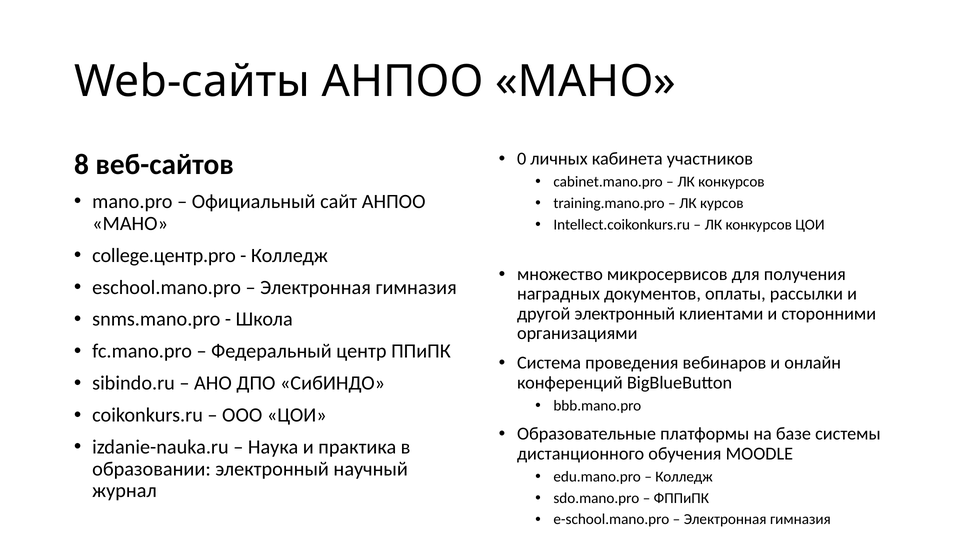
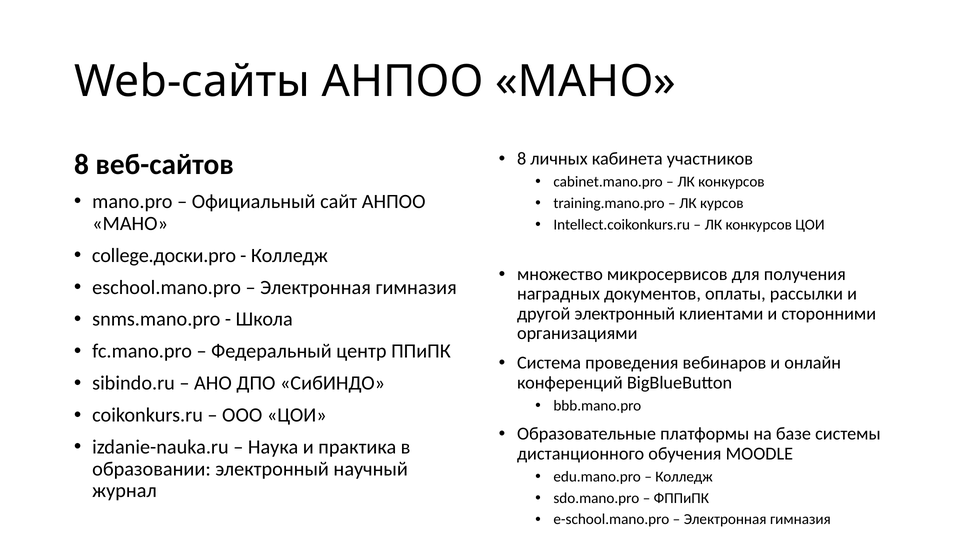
0 at (522, 159): 0 -> 8
college.центр.pro: college.центр.pro -> college.доски.pro
